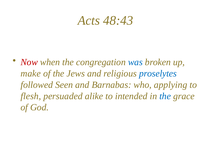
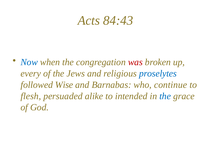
48:43: 48:43 -> 84:43
Now colour: red -> blue
was colour: blue -> red
make: make -> every
Seen: Seen -> Wise
applying: applying -> continue
